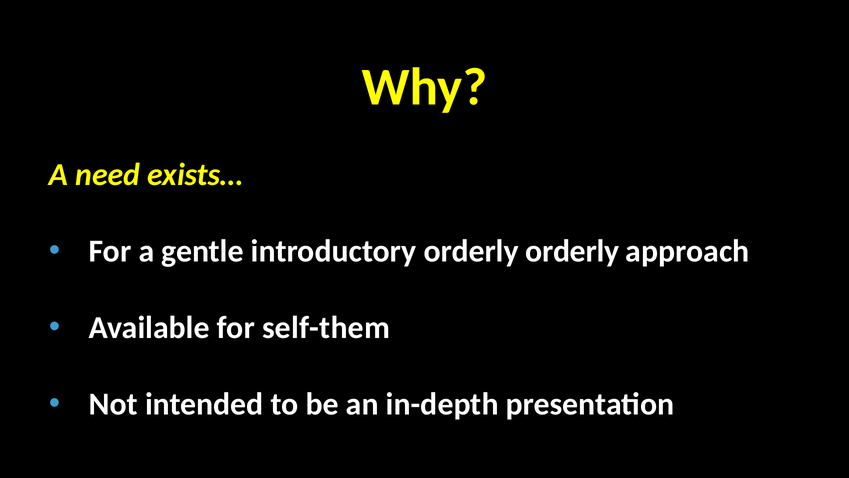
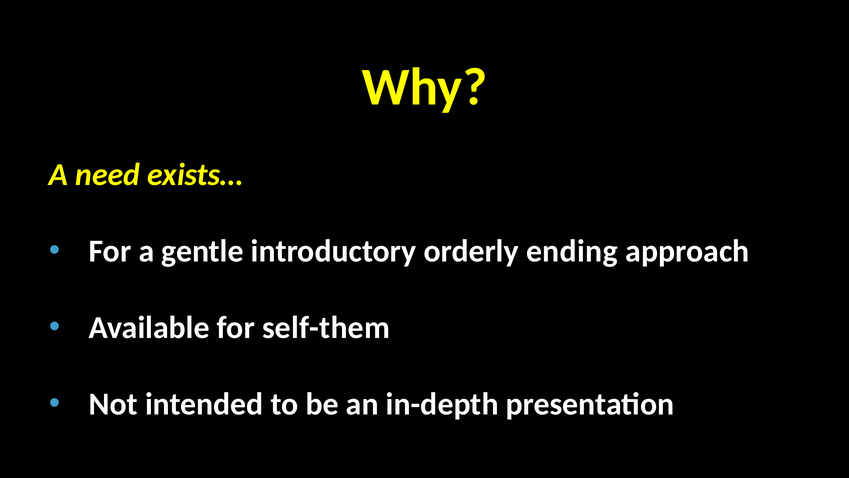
orderly orderly: orderly -> ending
